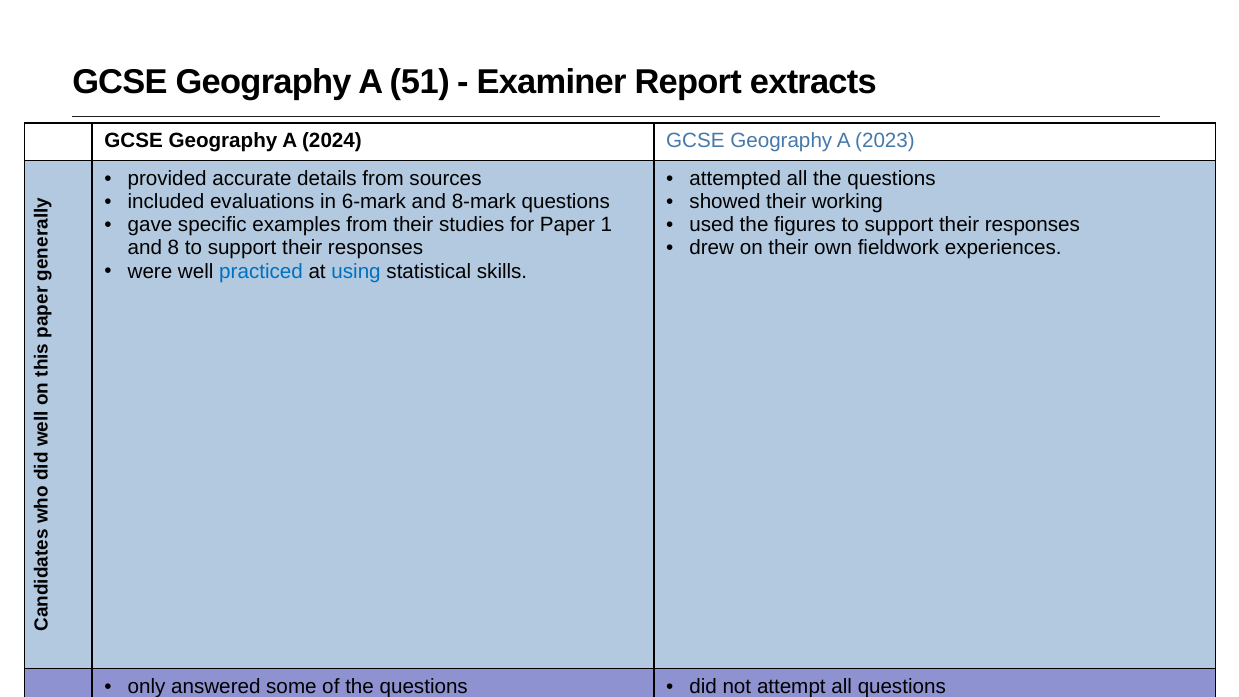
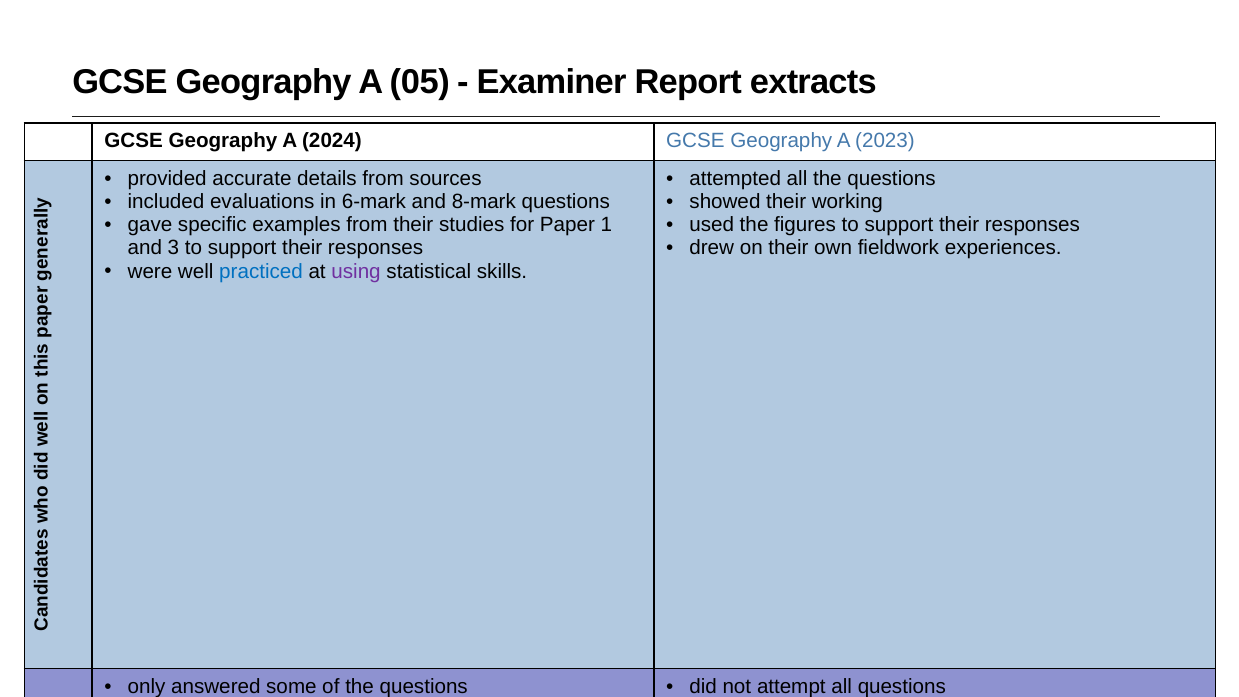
51: 51 -> 05
8: 8 -> 3
using colour: blue -> purple
